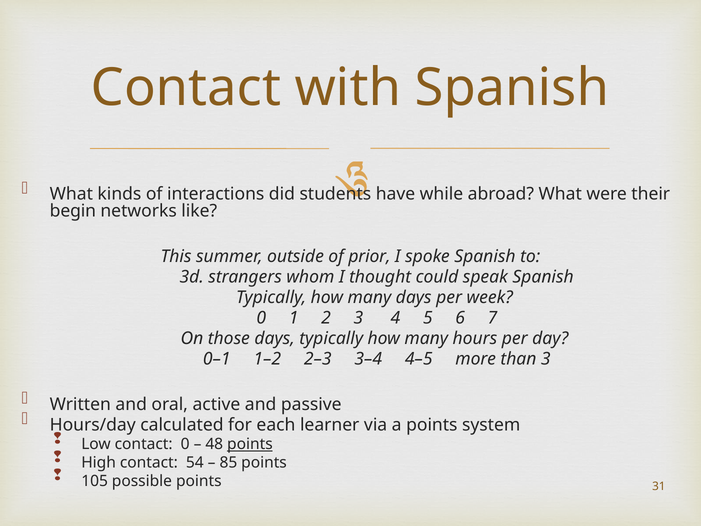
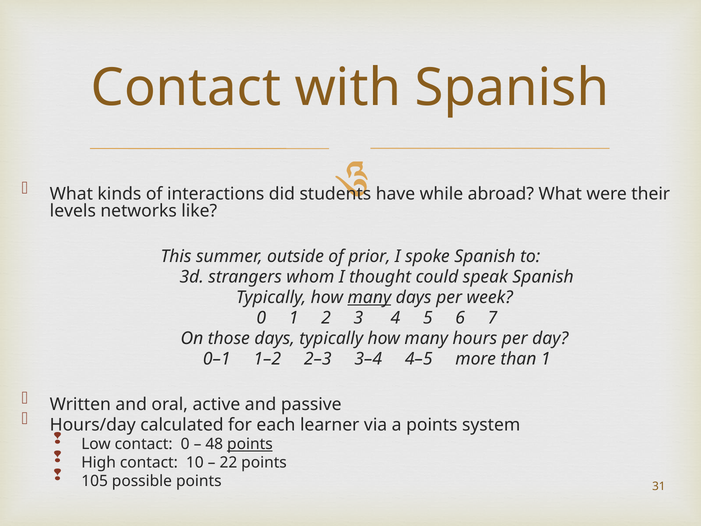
begin: begin -> levels
many at (369, 297) underline: none -> present
than 3: 3 -> 1
54: 54 -> 10
85: 85 -> 22
